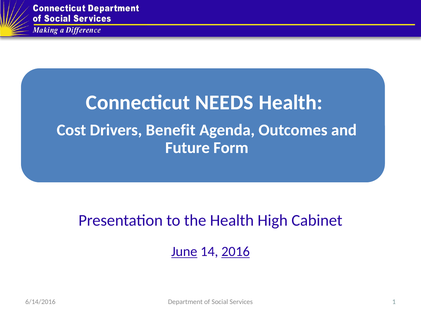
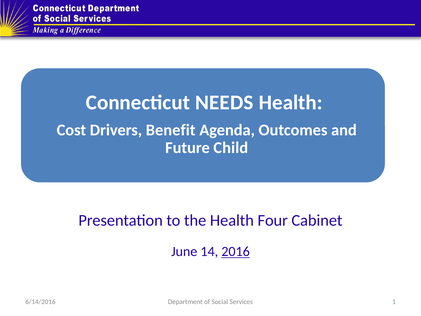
Form: Form -> Child
High: High -> Four
June underline: present -> none
